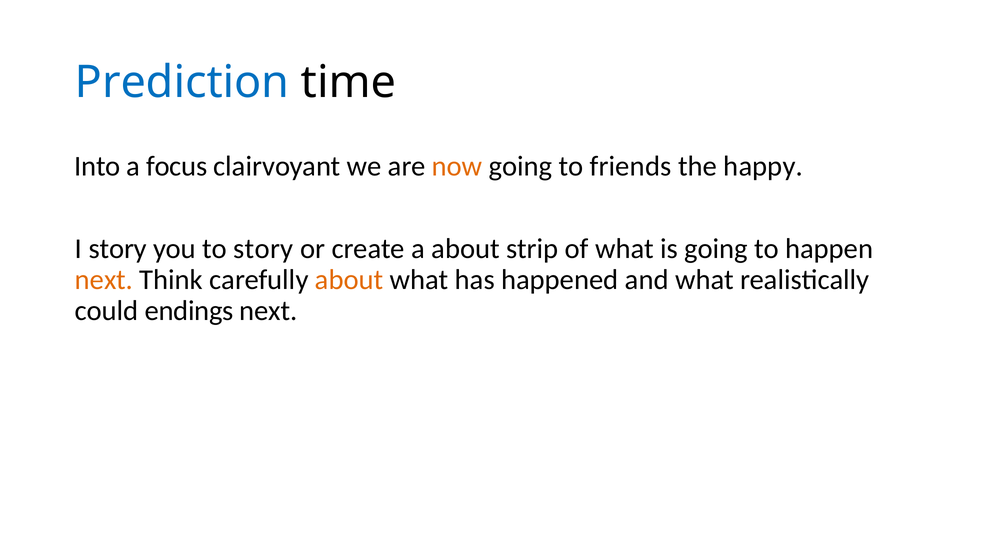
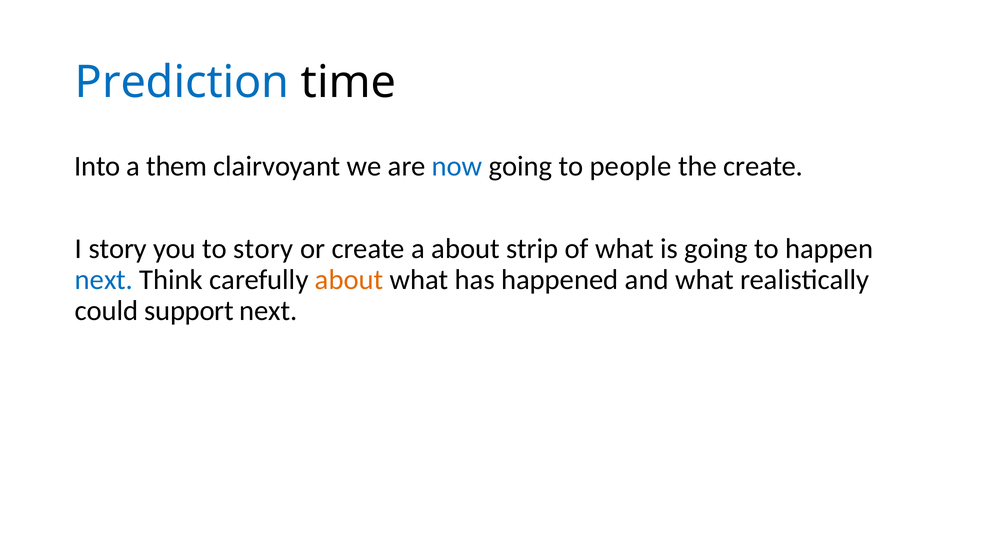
focus: focus -> them
now colour: orange -> blue
friends: friends -> people
the happy: happy -> create
next at (104, 280) colour: orange -> blue
endings: endings -> support
